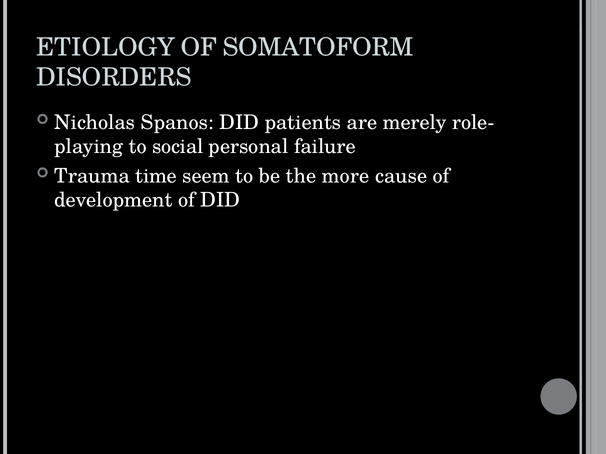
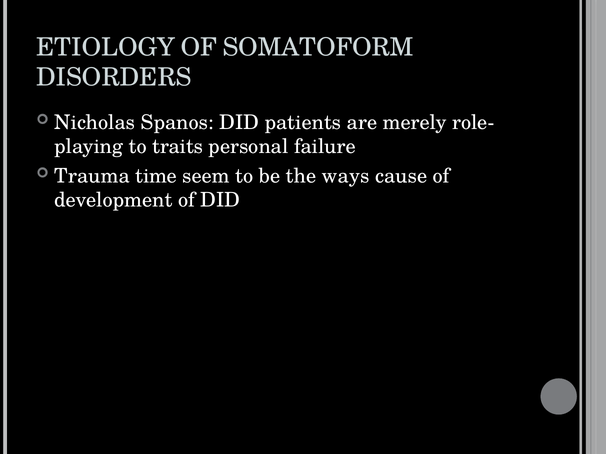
social: social -> traits
more: more -> ways
